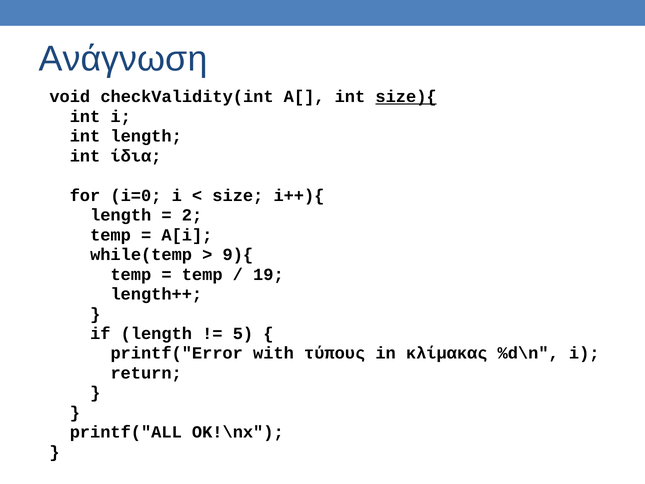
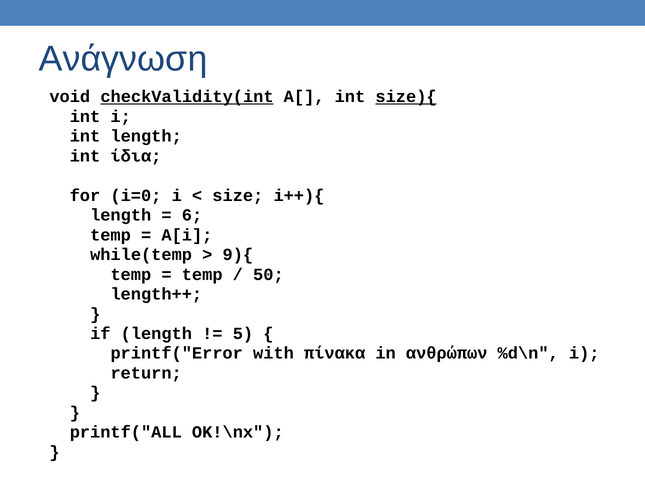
checkValidity(int underline: none -> present
2: 2 -> 6
19: 19 -> 50
τύπους: τύπους -> πίνακα
κλίμακας: κλίμακας -> ανθρώπων
